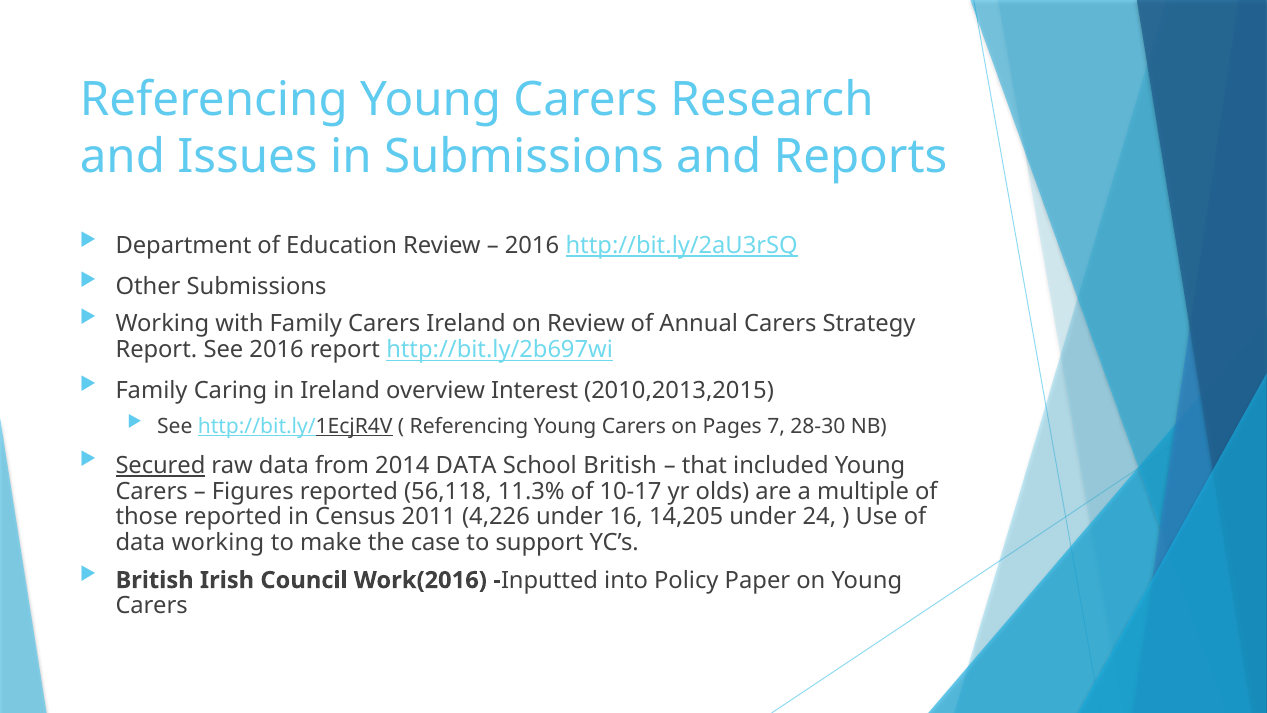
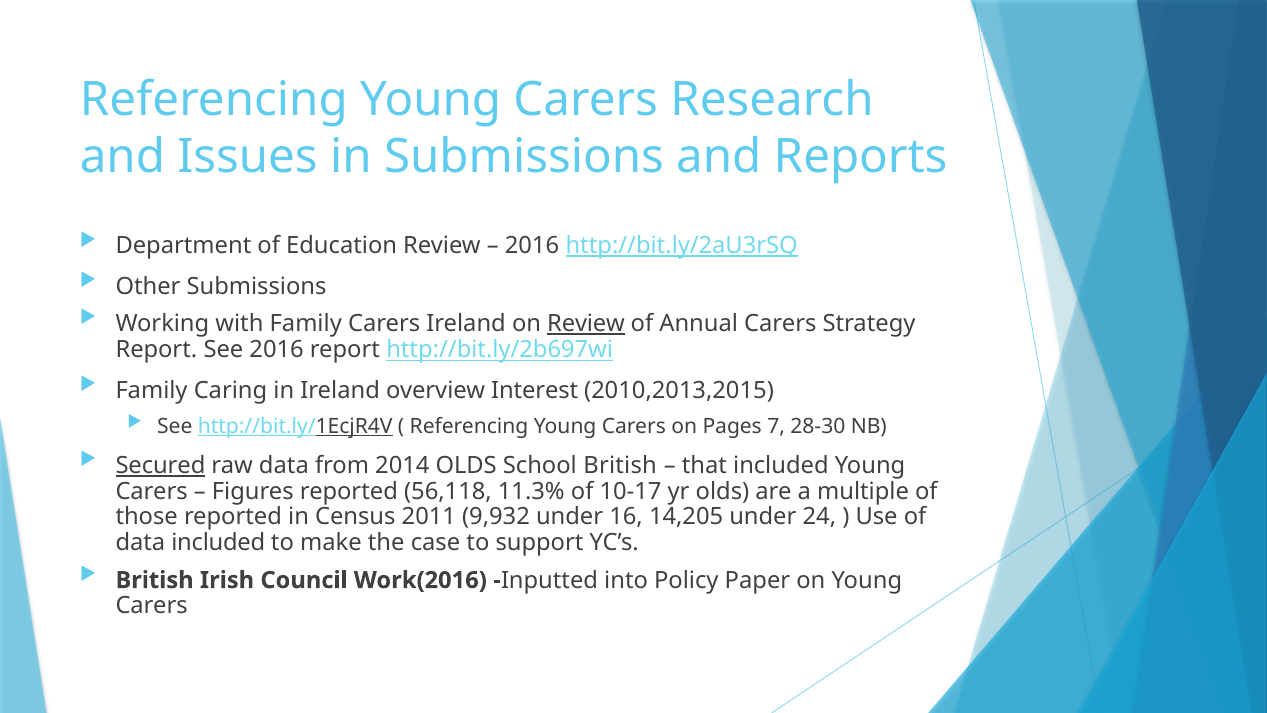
Review at (586, 324) underline: none -> present
2014 DATA: DATA -> OLDS
4,226: 4,226 -> 9,932
data working: working -> included
